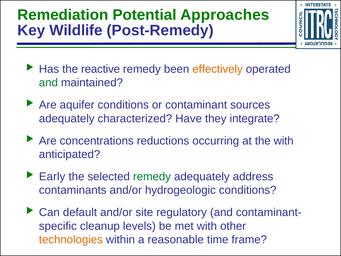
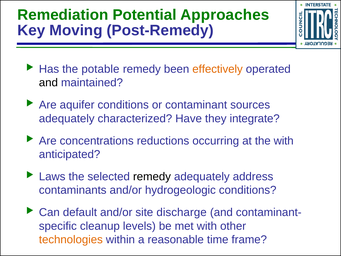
Wildlife: Wildlife -> Moving
reactive: reactive -> potable
and at (48, 83) colour: green -> black
Early: Early -> Laws
remedy at (152, 176) colour: green -> black
regulatory: regulatory -> discharge
